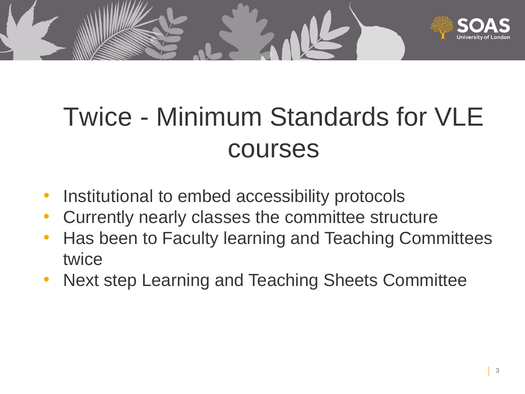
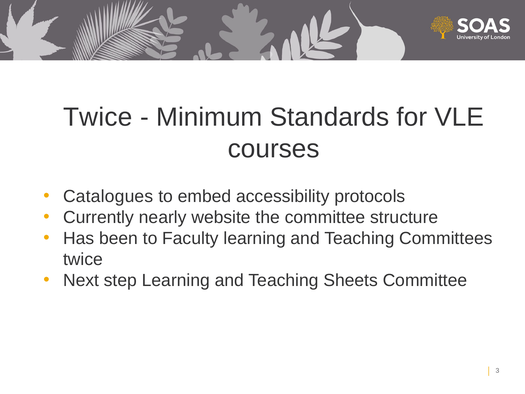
Institutional: Institutional -> Catalogues
classes: classes -> website
